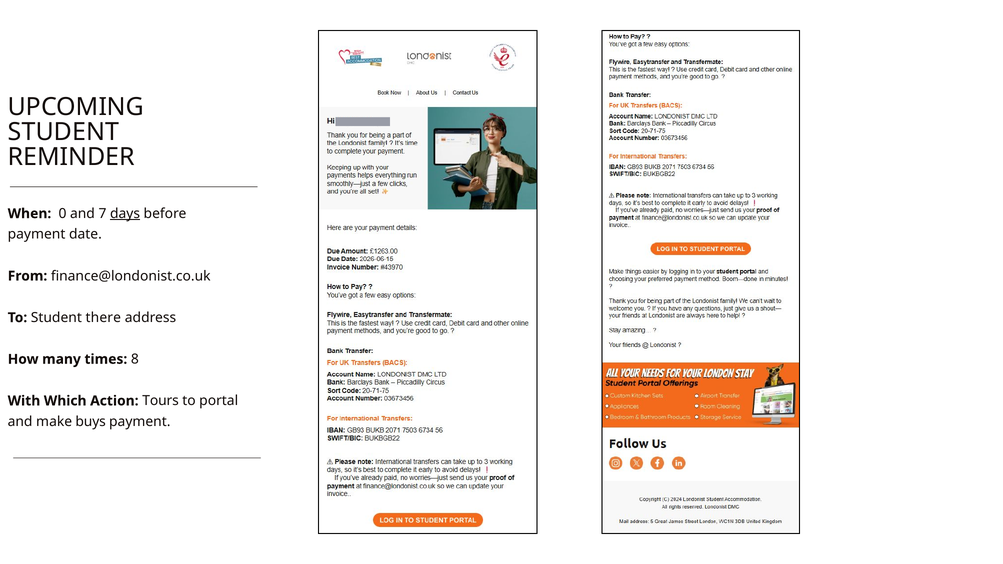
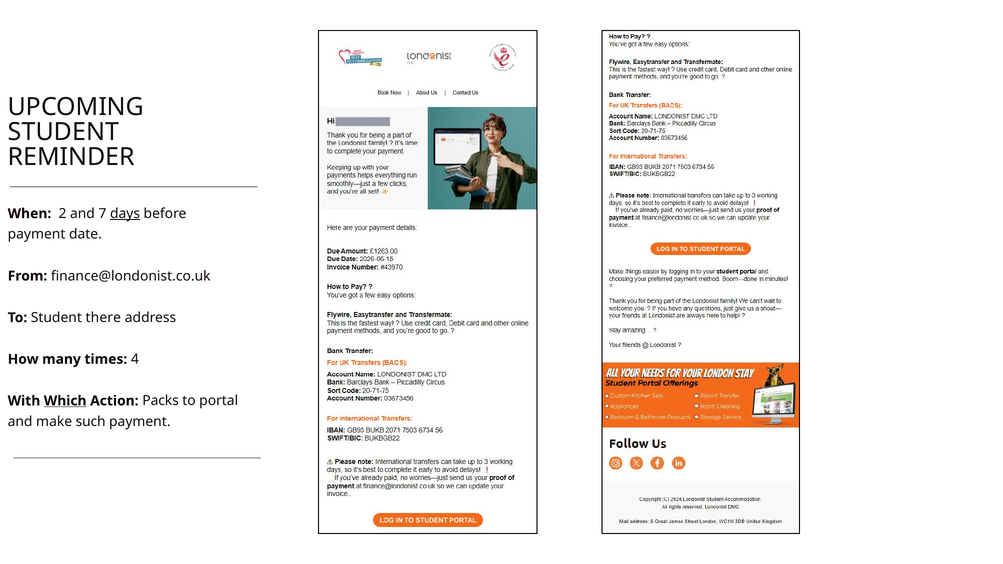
0: 0 -> 2
8: 8 -> 4
Which underline: none -> present
Tours: Tours -> Packs
buys: buys -> such
